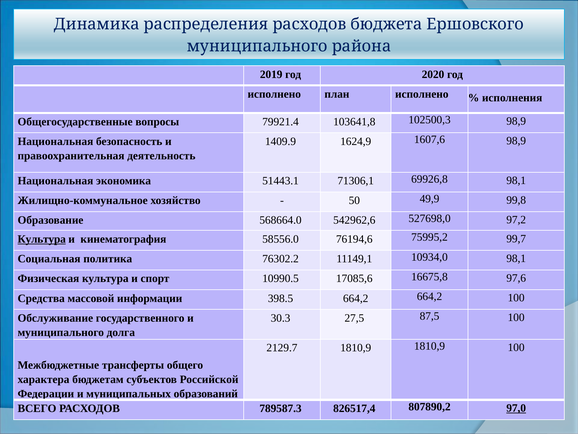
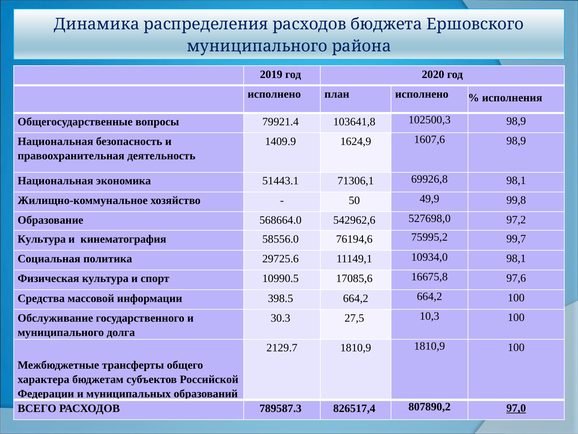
Культура at (42, 239) underline: present -> none
76302.2: 76302.2 -> 29725.6
87,5: 87,5 -> 10,3
